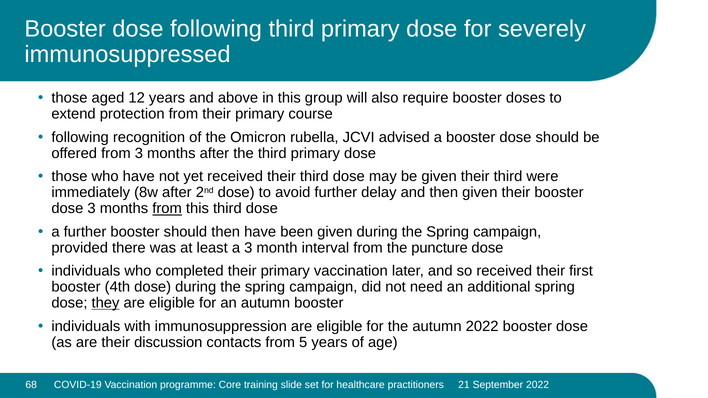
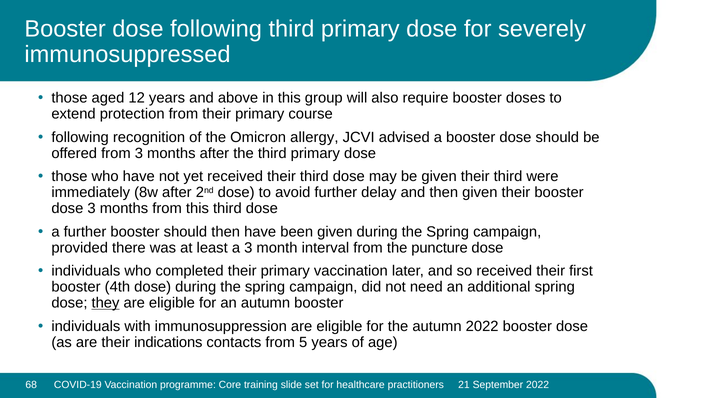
rubella: rubella -> allergy
from at (167, 209) underline: present -> none
discussion: discussion -> indications
